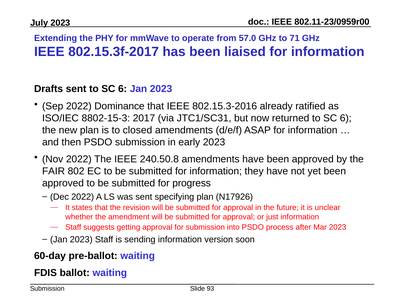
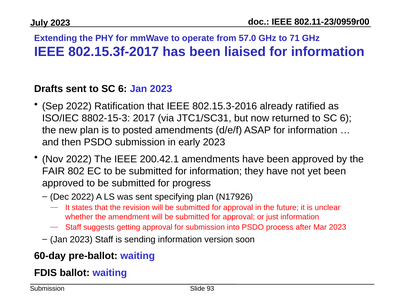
Dominance: Dominance -> Ratification
closed: closed -> posted
240.50.8: 240.50.8 -> 200.42.1
